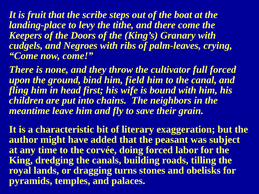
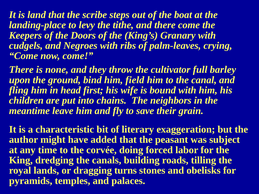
fruit: fruit -> land
full forced: forced -> barley
